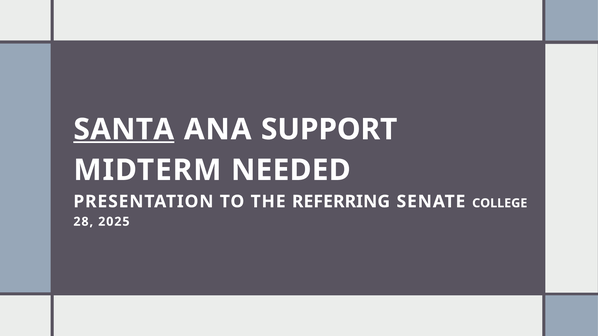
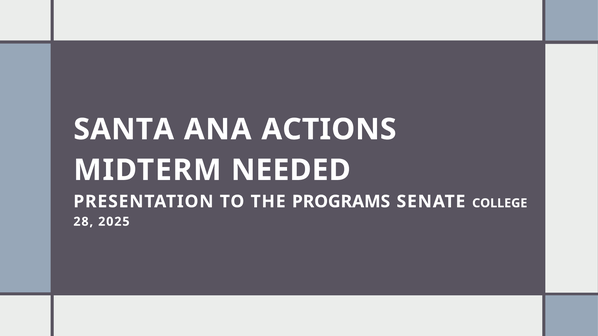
SANTA underline: present -> none
SUPPORT: SUPPORT -> ACTIONS
REFERRING: REFERRING -> PROGRAMS
